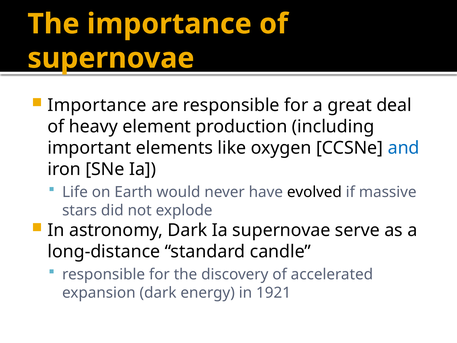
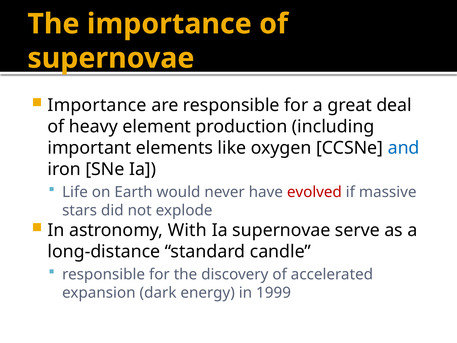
evolved colour: black -> red
astronomy Dark: Dark -> With
1921: 1921 -> 1999
